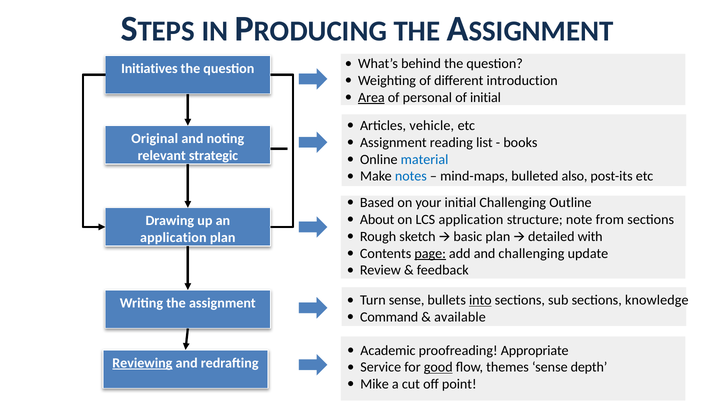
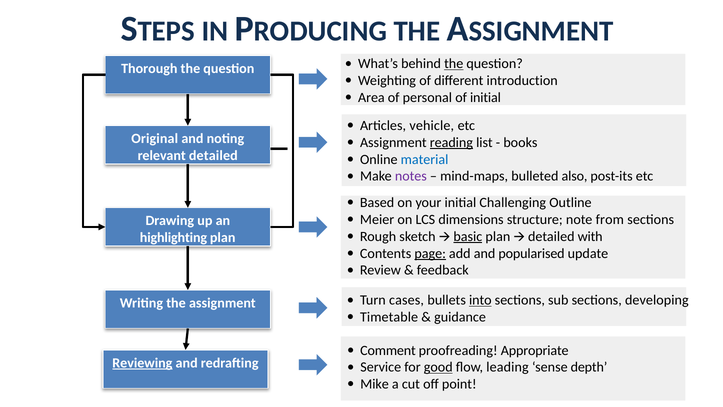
the at (454, 64) underline: none -> present
Initiatives: Initiatives -> Thorough
Area underline: present -> none
reading underline: none -> present
relevant strategic: strategic -> detailed
notes colour: blue -> purple
About: About -> Meier
LCS application: application -> dimensions
basic underline: none -> present
application at (173, 238): application -> highlighting
and challenging: challenging -> popularised
Turn sense: sense -> cases
knowledge: knowledge -> developing
Command: Command -> Timetable
available: available -> guidance
Academic: Academic -> Comment
themes: themes -> leading
